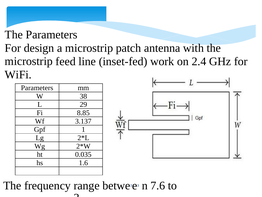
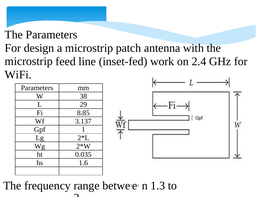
7.6: 7.6 -> 1.3
